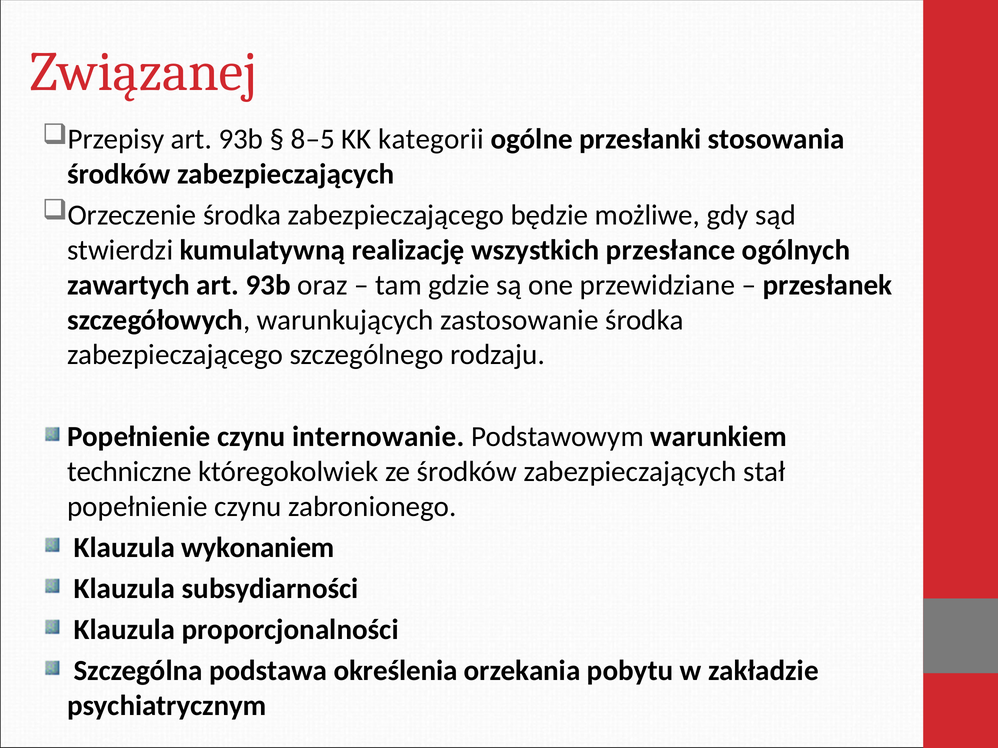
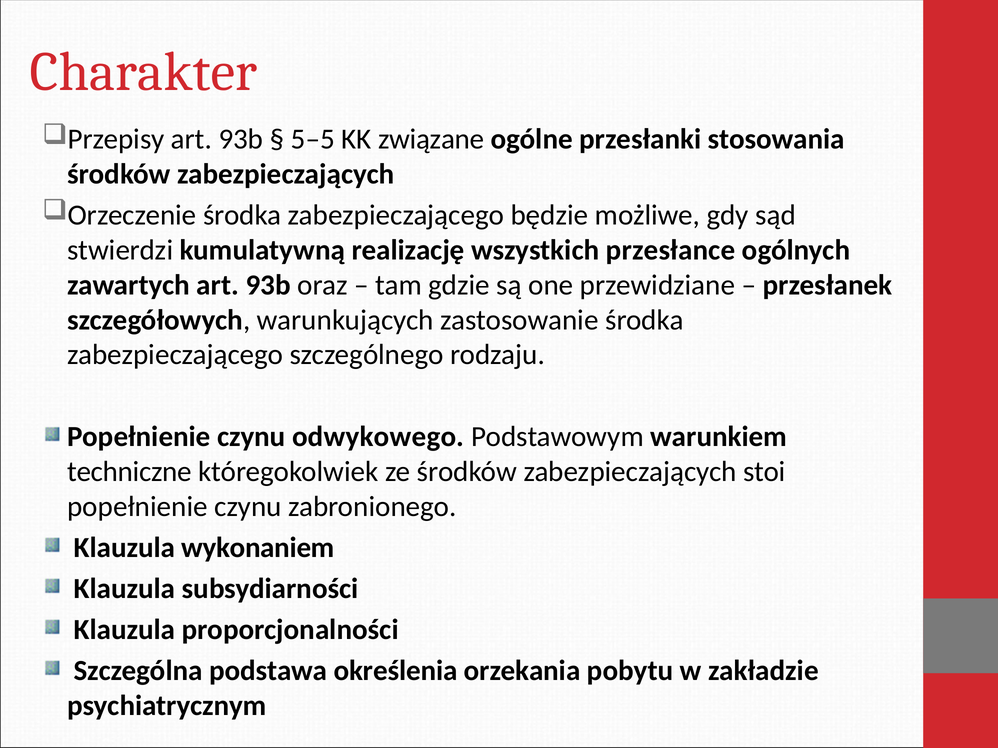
Związanej: Związanej -> Charakter
8–5: 8–5 -> 5–5
kategorii: kategorii -> związane
internowanie: internowanie -> odwykowego
stał: stał -> stoi
